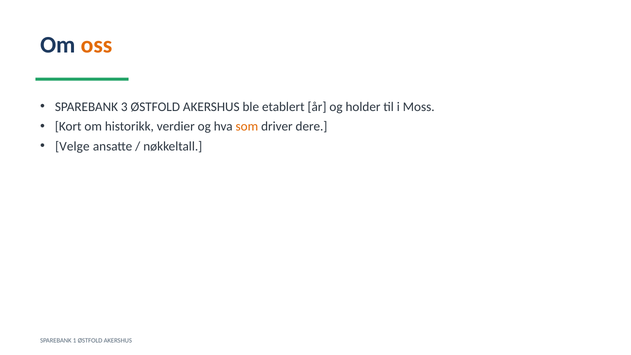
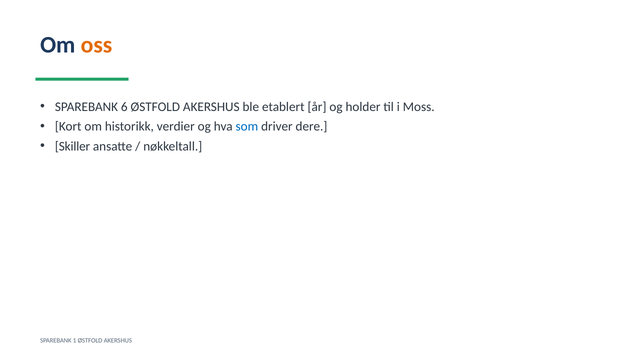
3: 3 -> 6
som colour: orange -> blue
Velge: Velge -> Skiller
